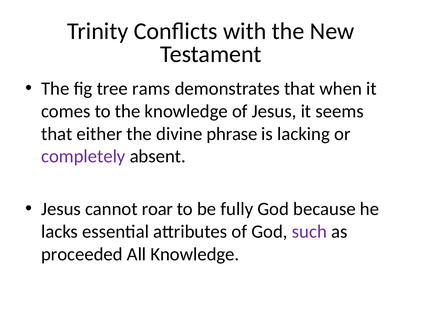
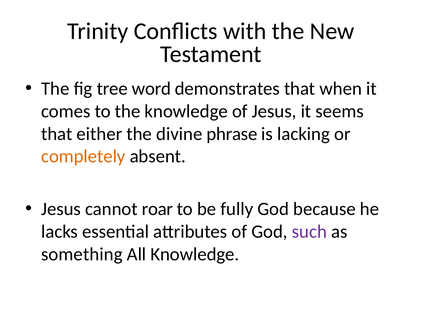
rams: rams -> word
completely colour: purple -> orange
proceeded: proceeded -> something
